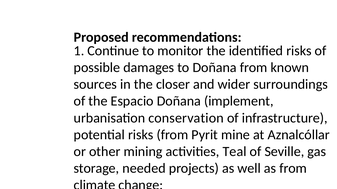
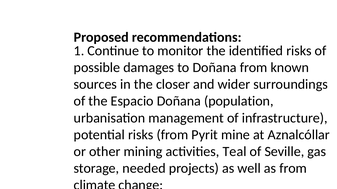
implement: implement -> population
conservation: conservation -> management
